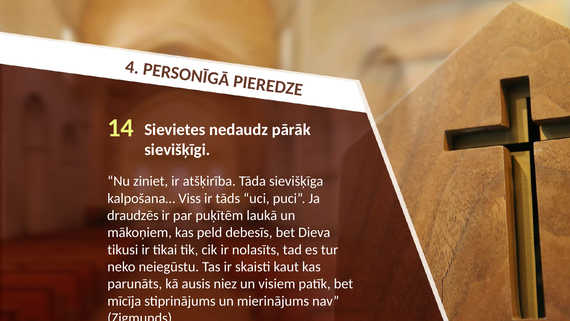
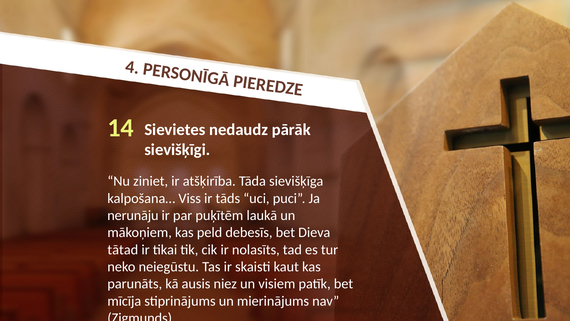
draudzēs: draudzēs -> nerunāju
tikusi: tikusi -> tātad
